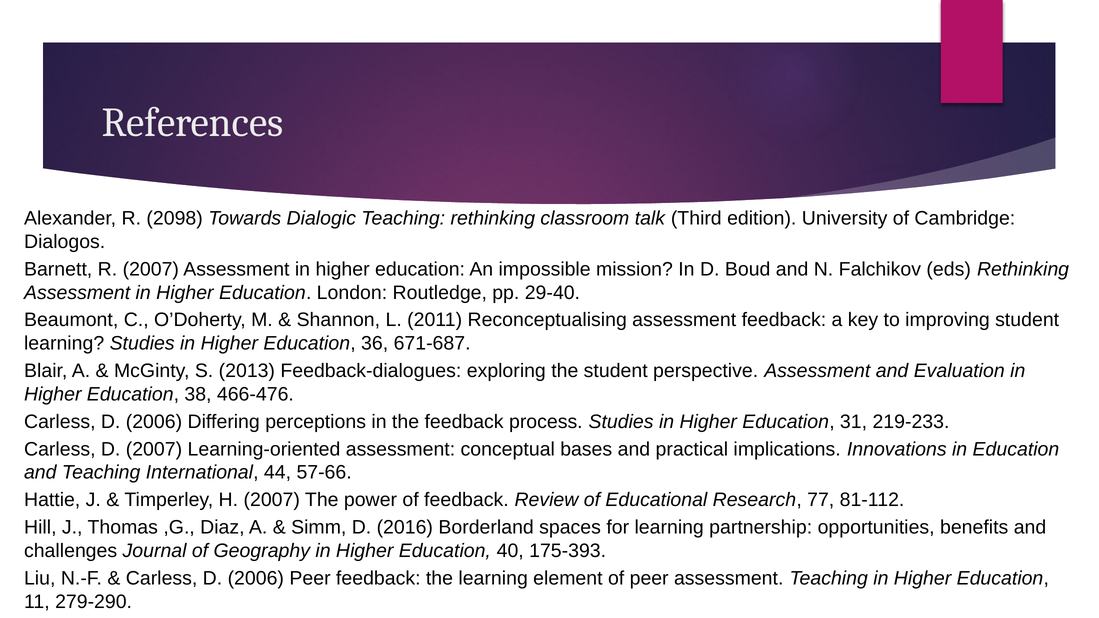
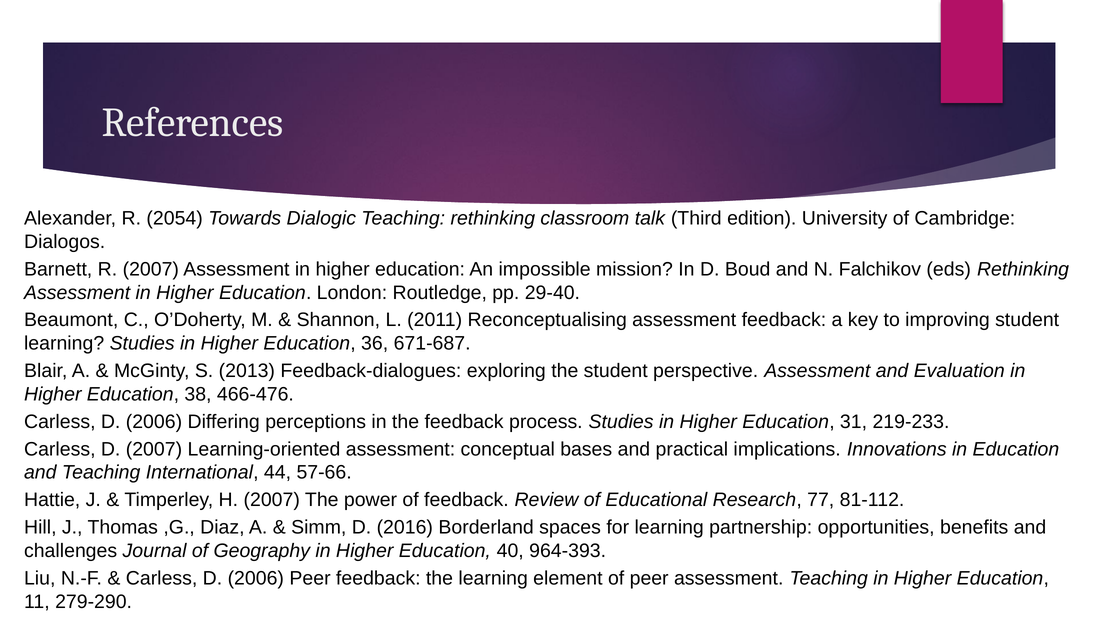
2098: 2098 -> 2054
175-393: 175-393 -> 964-393
